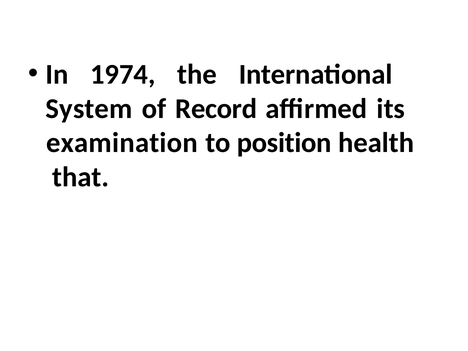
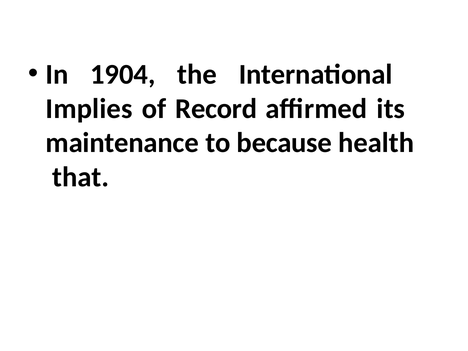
1974: 1974 -> 1904
System: System -> Implies
examination: examination -> maintenance
position: position -> because
